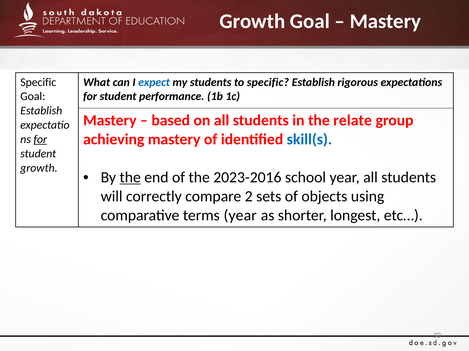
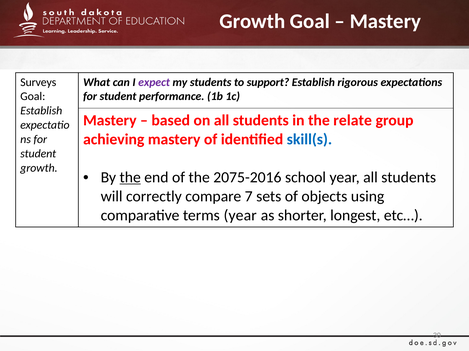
Specific at (38, 82): Specific -> Surveys
expect colour: blue -> purple
to specific: specific -> support
for at (40, 140) underline: present -> none
2023-2016: 2023-2016 -> 2075-2016
2: 2 -> 7
